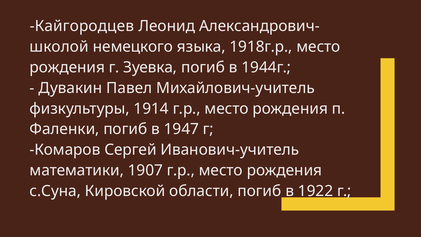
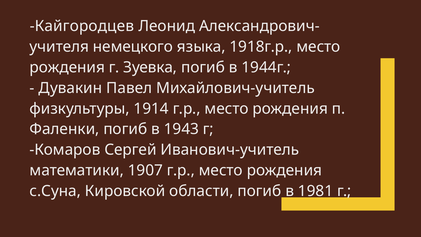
школой: школой -> учителя
1947: 1947 -> 1943
1922: 1922 -> 1981
